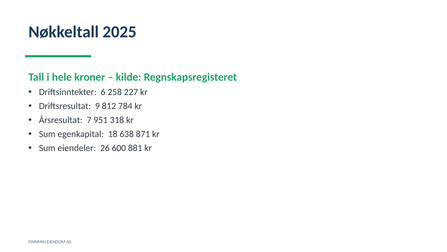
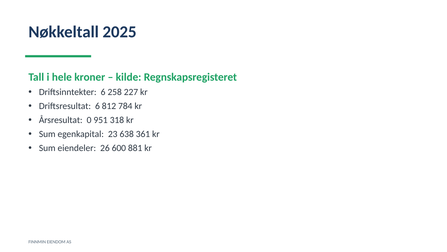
Driftsresultat 9: 9 -> 6
7: 7 -> 0
18: 18 -> 23
871: 871 -> 361
